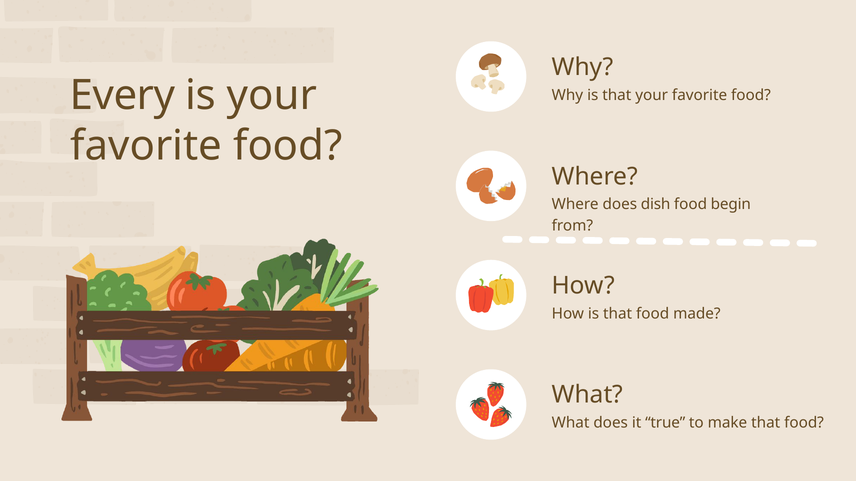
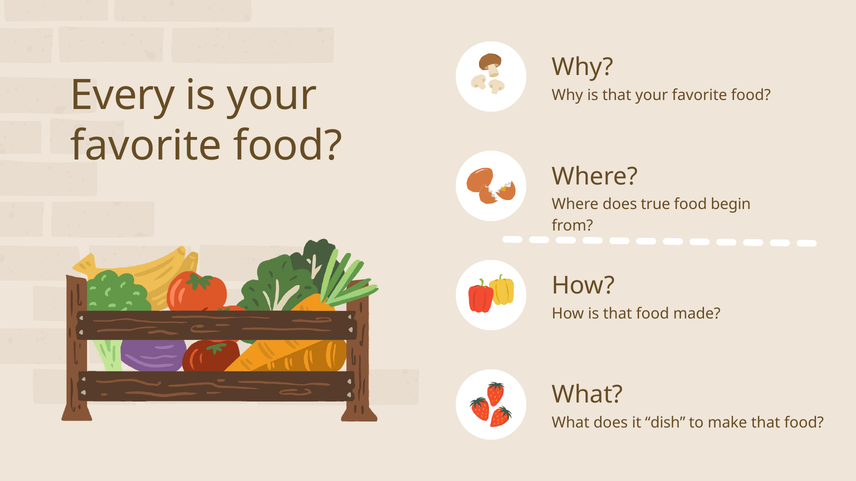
dish: dish -> true
true: true -> dish
